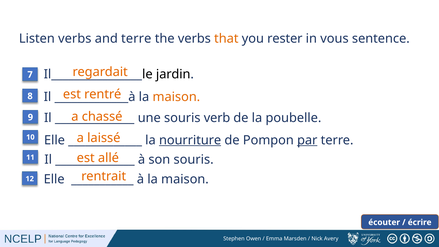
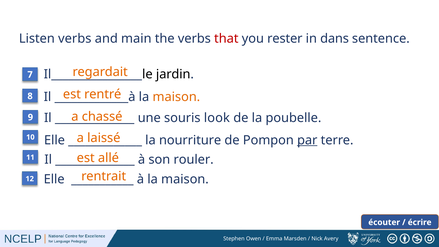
and terre: terre -> main
that colour: orange -> red
vous: vous -> dans
verb: verb -> look
nourriture underline: present -> none
son souris: souris -> rouler
